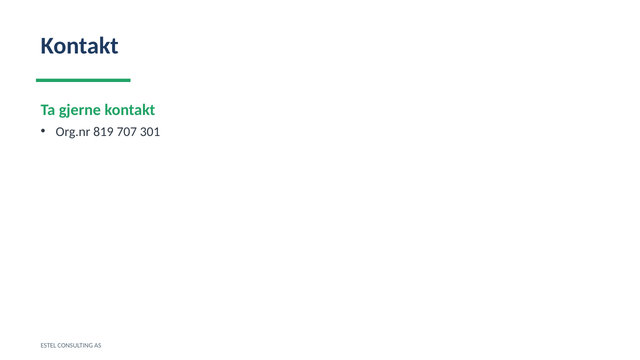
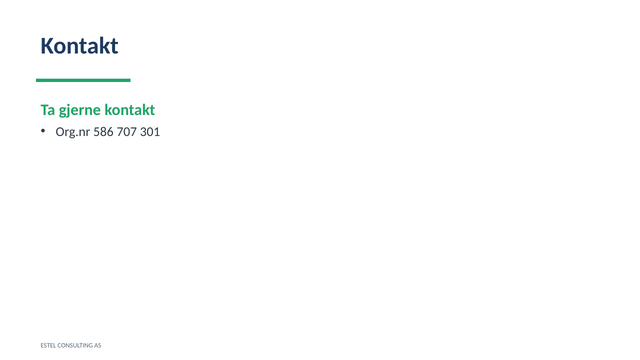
819: 819 -> 586
